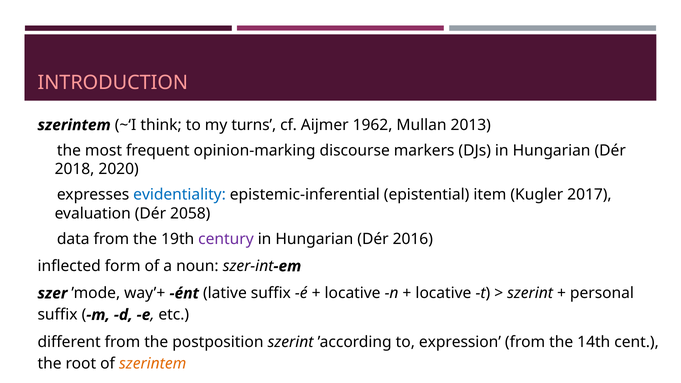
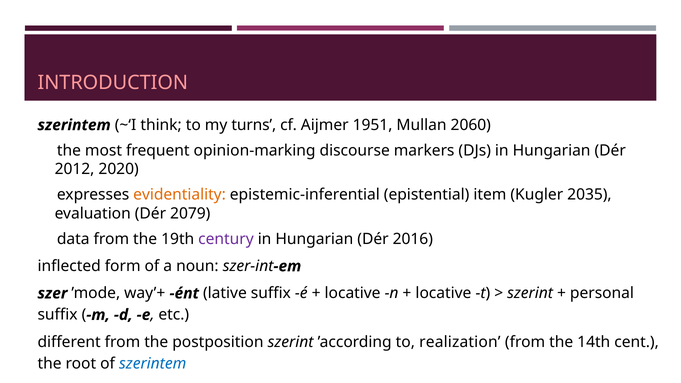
1962: 1962 -> 1951
2013: 2013 -> 2060
2018: 2018 -> 2012
evidentiality colour: blue -> orange
2017: 2017 -> 2035
2058: 2058 -> 2079
expression: expression -> realization
szerintem at (153, 364) colour: orange -> blue
